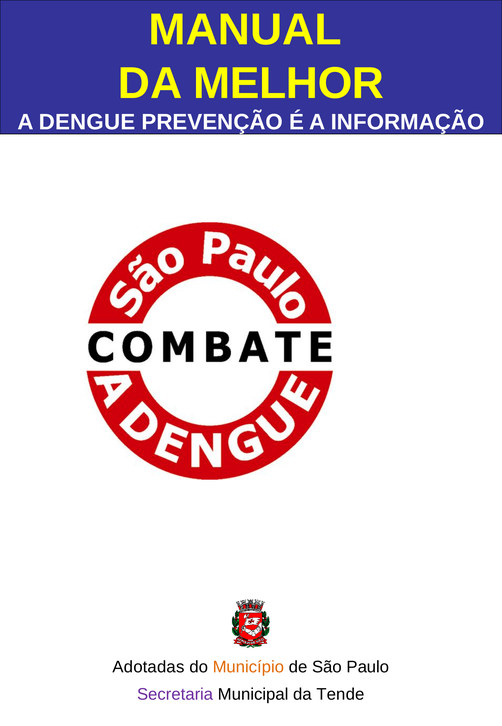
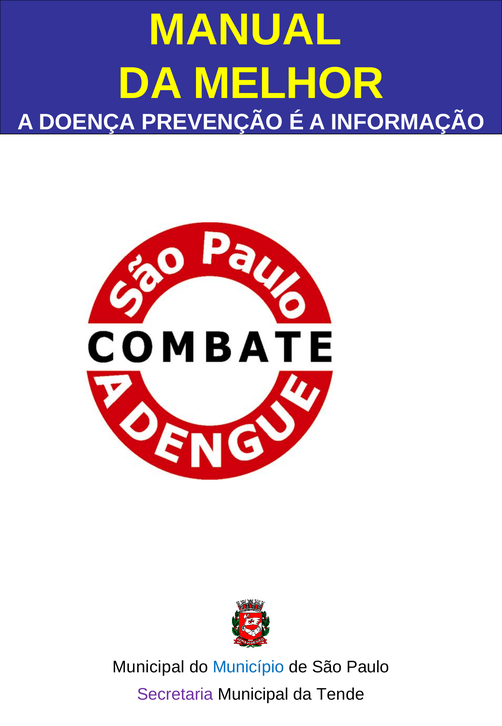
DENGUE: DENGUE -> DOENÇA
Adotadas at (149, 666): Adotadas -> Municipal
Município colour: orange -> blue
